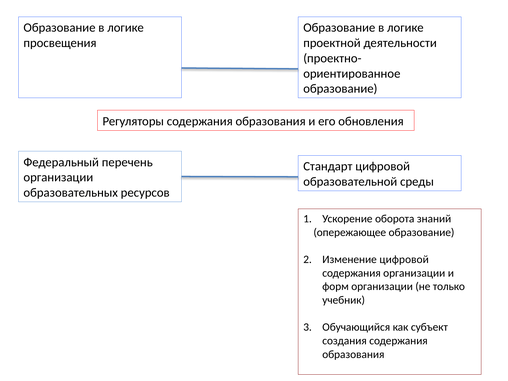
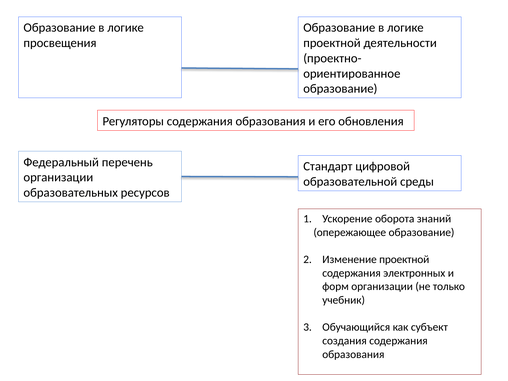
Изменение цифровой: цифровой -> проектной
содержания организации: организации -> электронных
